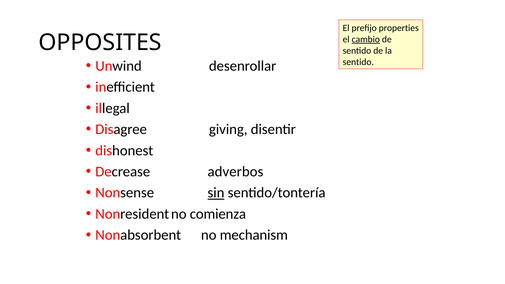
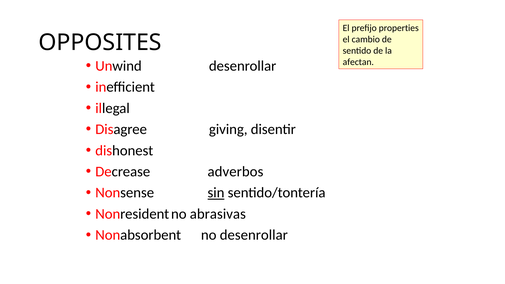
cambio underline: present -> none
sentido at (358, 62): sentido -> afectan
comienza: comienza -> abrasivas
no mechanism: mechanism -> desenrollar
